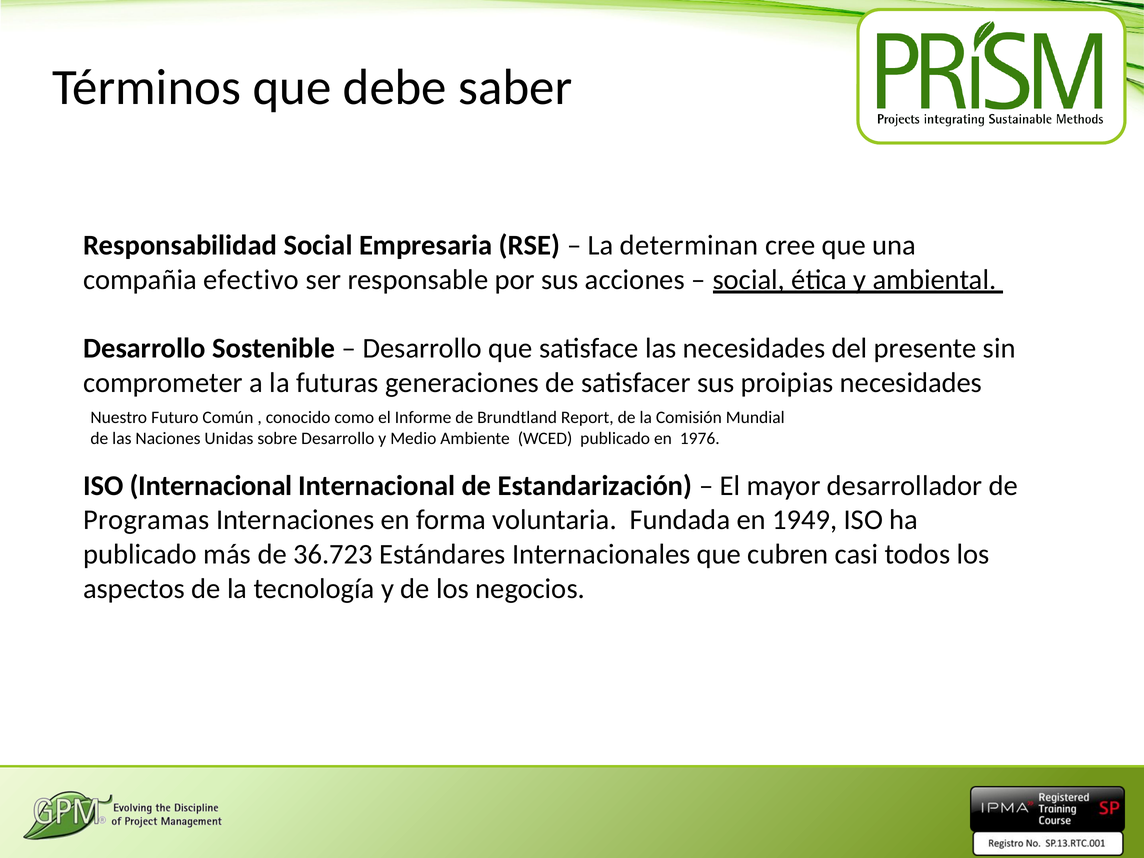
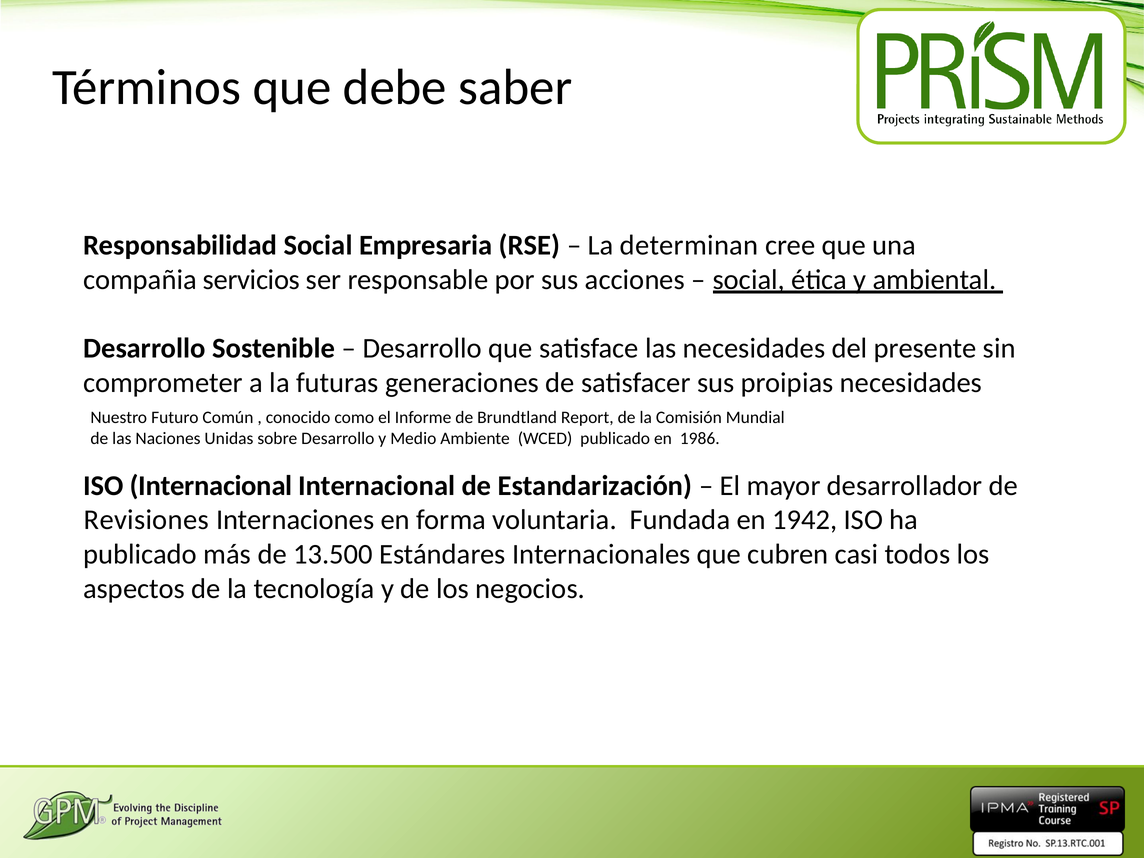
efectivo: efectivo -> servicios
1976: 1976 -> 1986
Programas: Programas -> Revisiones
1949: 1949 -> 1942
36.723: 36.723 -> 13.500
